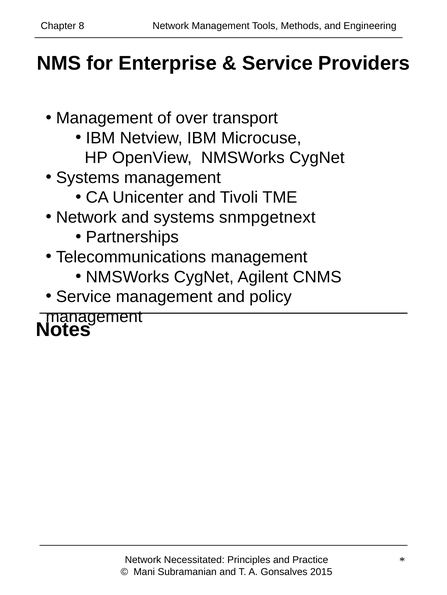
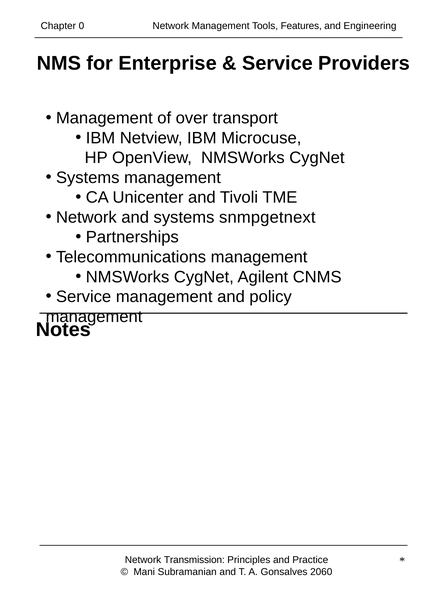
8: 8 -> 0
Methods: Methods -> Features
Necessitated: Necessitated -> Transmission
2015: 2015 -> 2060
